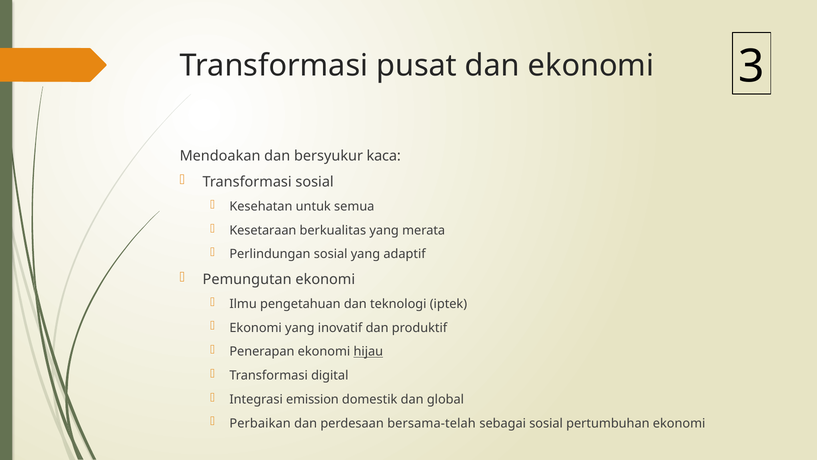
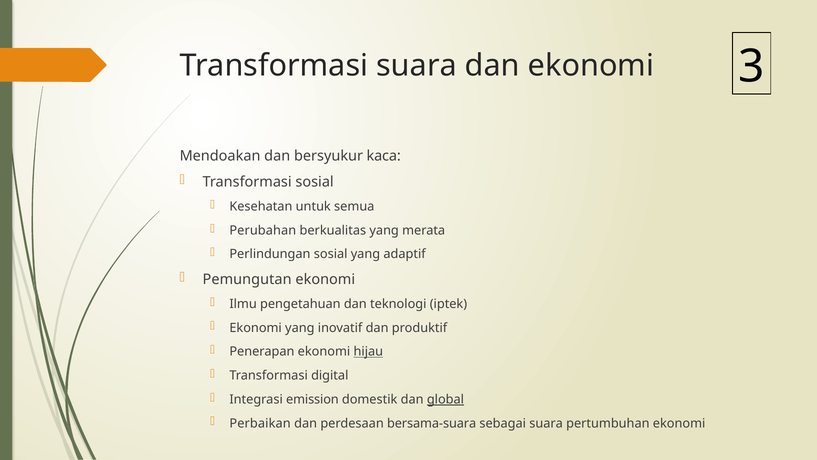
Transformasi pusat: pusat -> suara
Kesetaraan: Kesetaraan -> Perubahan
global underline: none -> present
bersama-telah: bersama-telah -> bersama-suara
sebagai sosial: sosial -> suara
